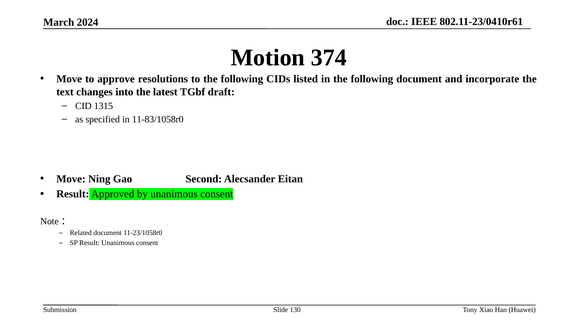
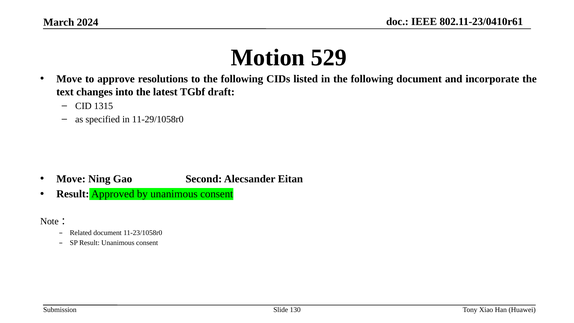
374: 374 -> 529
11-83/1058r0: 11-83/1058r0 -> 11-29/1058r0
